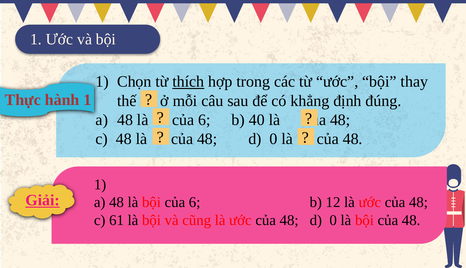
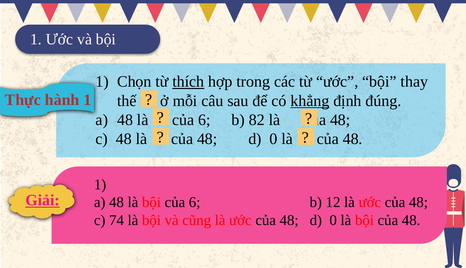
khẳng underline: none -> present
40: 40 -> 82
61: 61 -> 74
